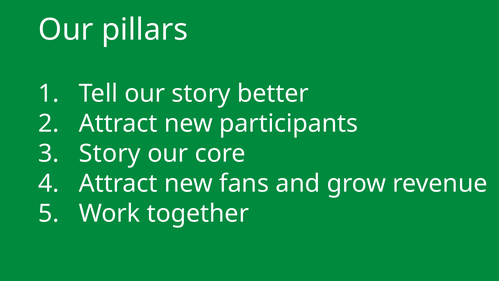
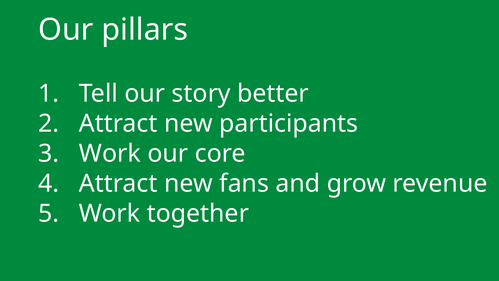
Story at (110, 153): Story -> Work
